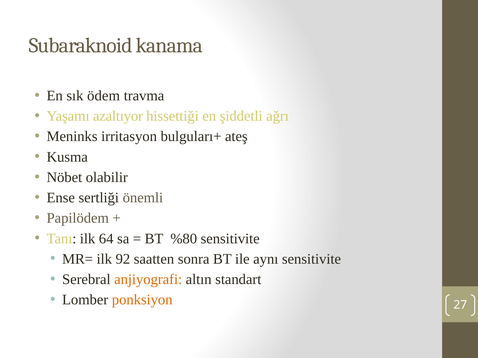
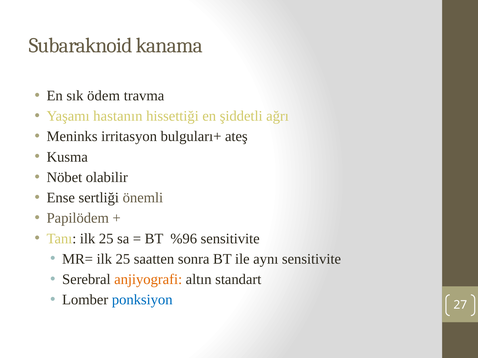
azaltıyor: azaltıyor -> hastanın
Tanı ilk 64: 64 -> 25
%80: %80 -> %96
MR= ilk 92: 92 -> 25
ponksiyon colour: orange -> blue
